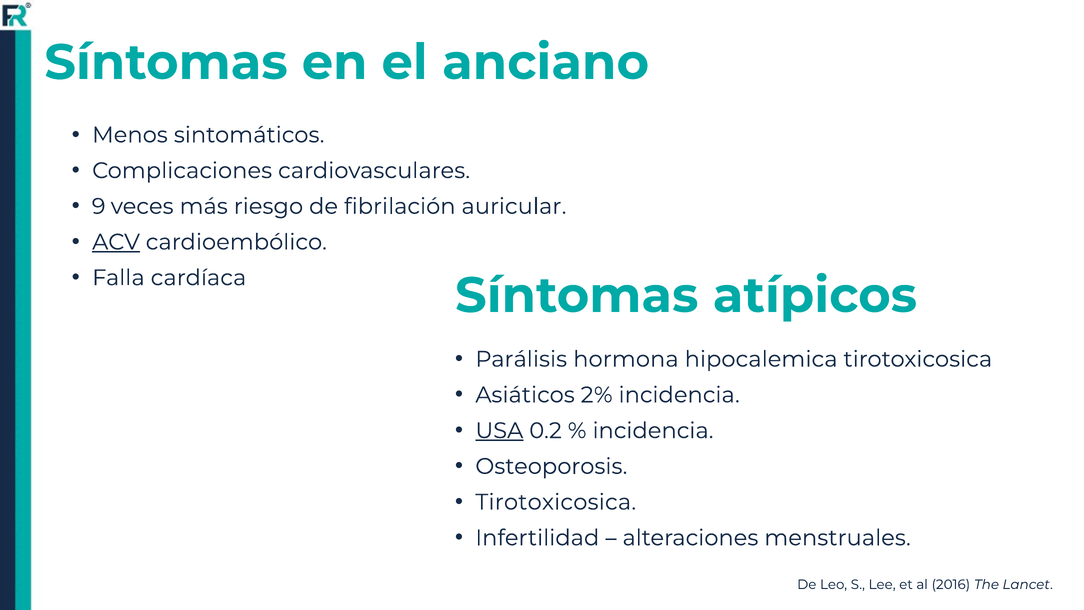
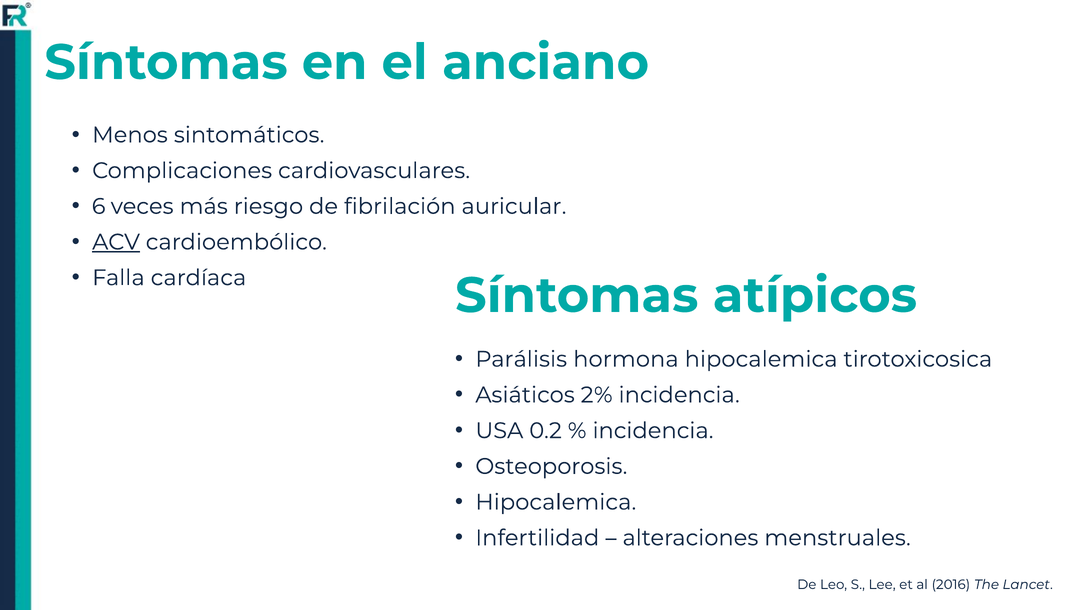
9: 9 -> 6
USA underline: present -> none
Tirotoxicosica at (556, 502): Tirotoxicosica -> Hipocalemica
